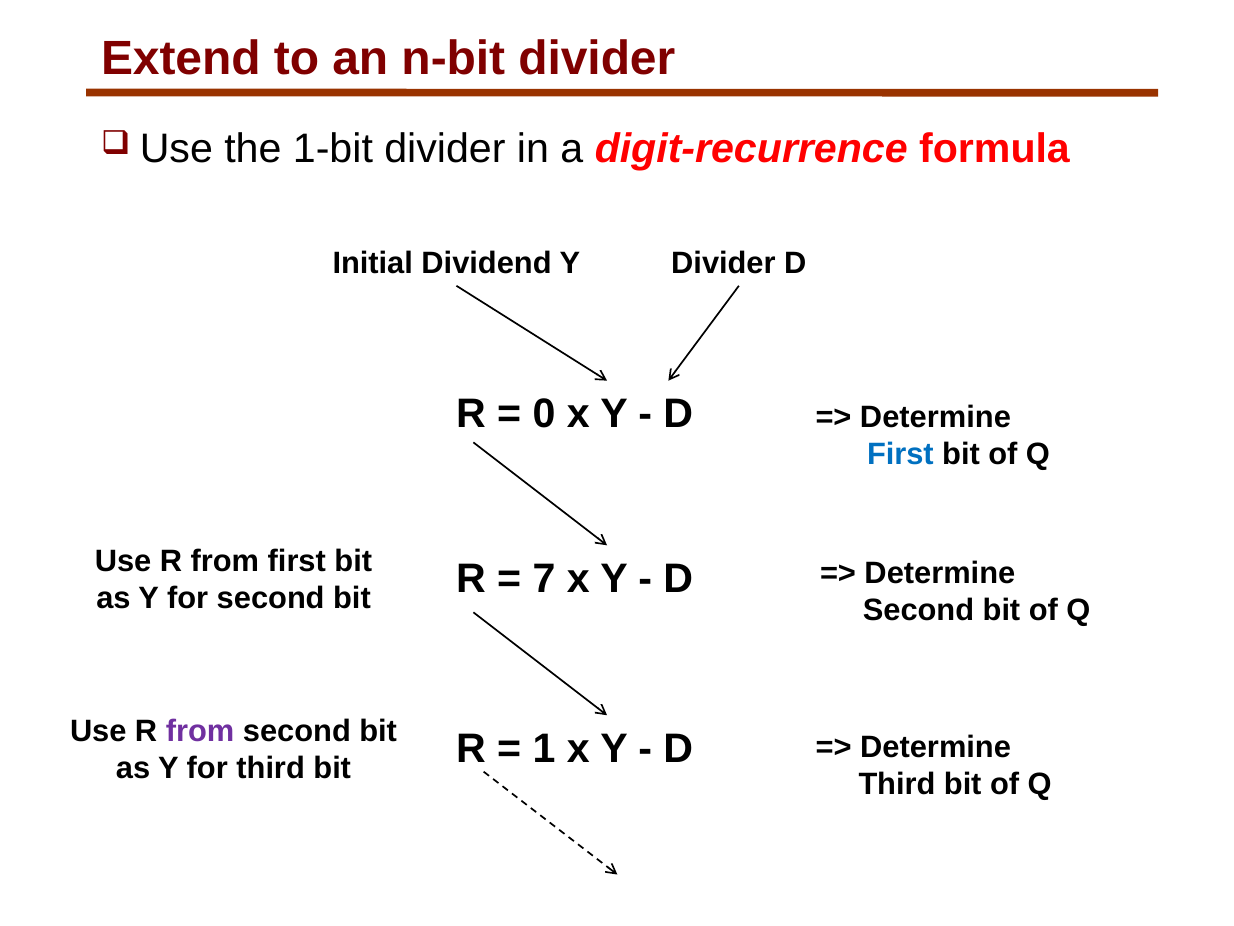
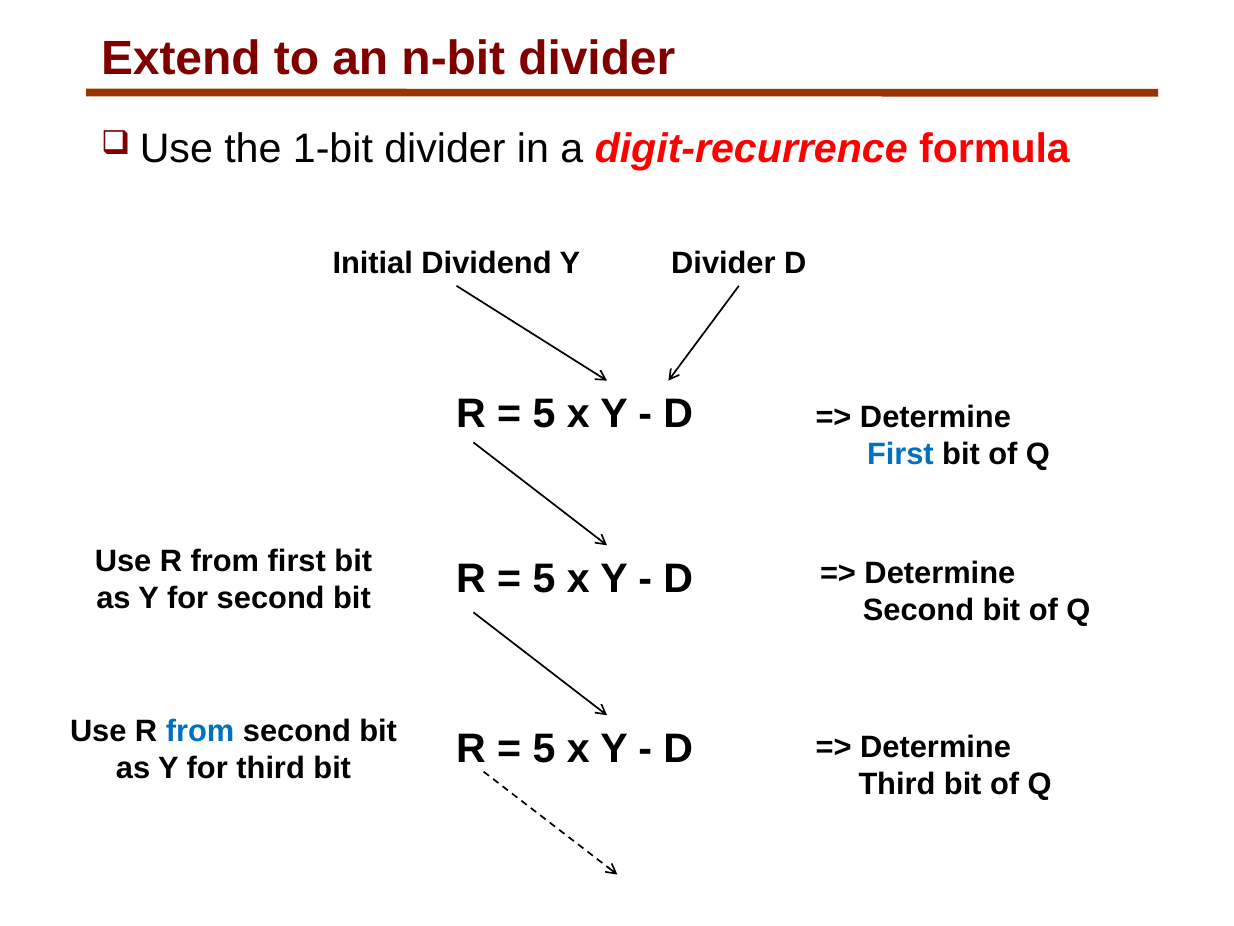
0 at (544, 414): 0 -> 5
7 at (544, 579): 7 -> 5
from at (200, 731) colour: purple -> blue
1 at (544, 748): 1 -> 5
